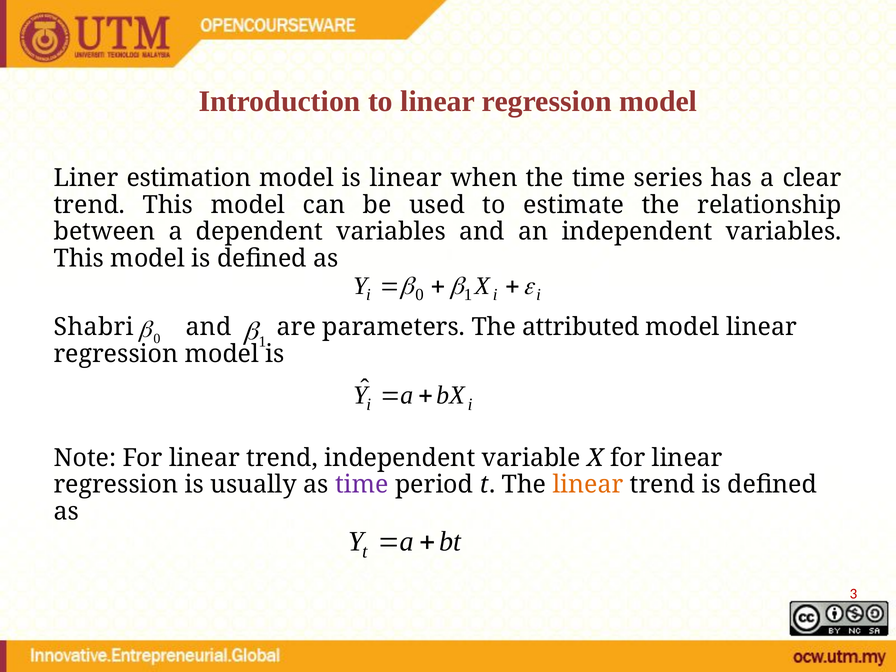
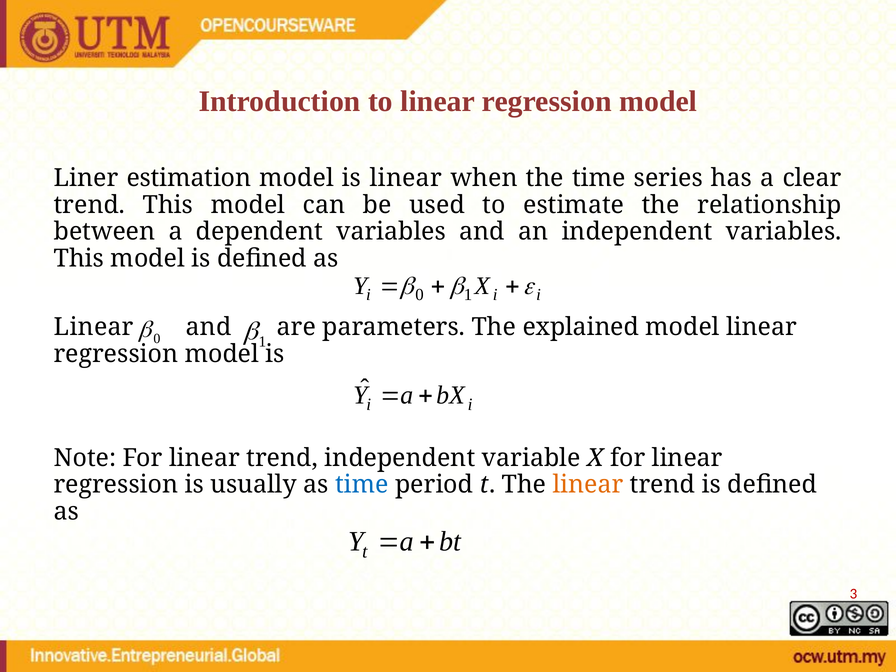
Shabri at (94, 327): Shabri -> Linear
attributed: attributed -> explained
time at (362, 485) colour: purple -> blue
